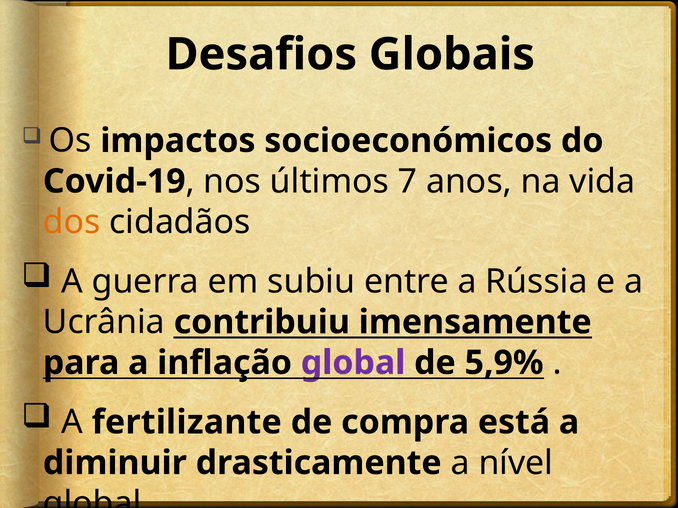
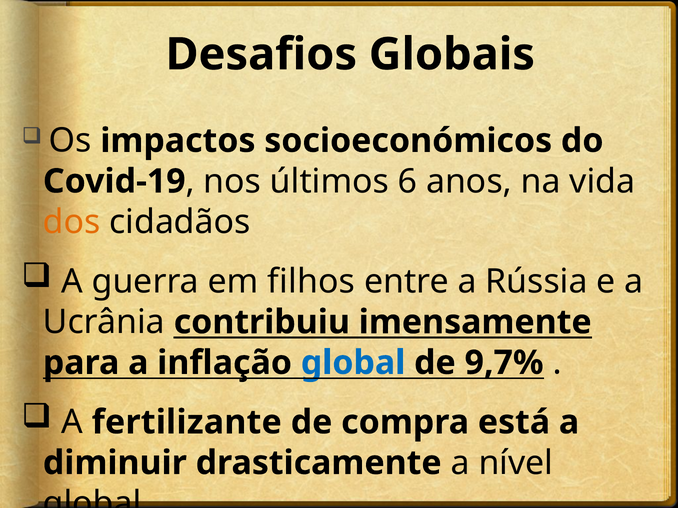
7: 7 -> 6
subiu: subiu -> filhos
global at (353, 363) colour: purple -> blue
5,9%: 5,9% -> 9,7%
